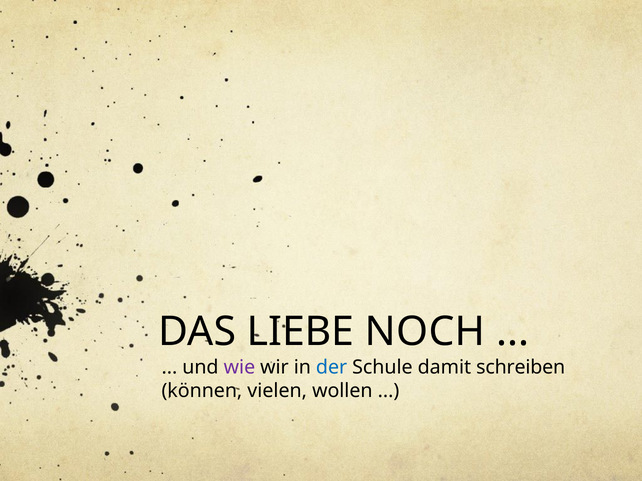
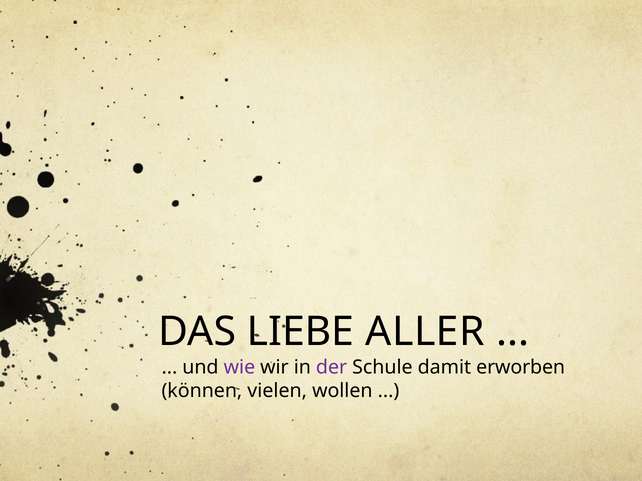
NOCH: NOCH -> ALLER
der colour: blue -> purple
schreiben: schreiben -> erworben
